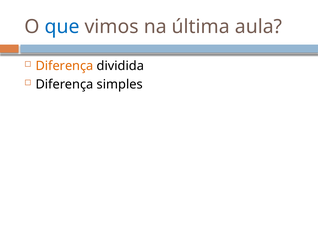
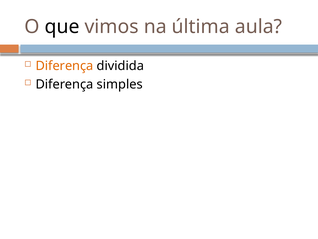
que colour: blue -> black
